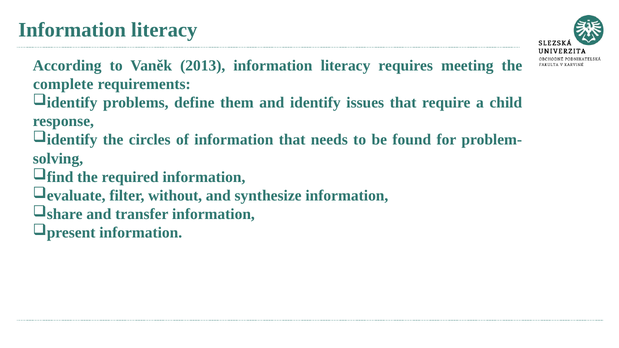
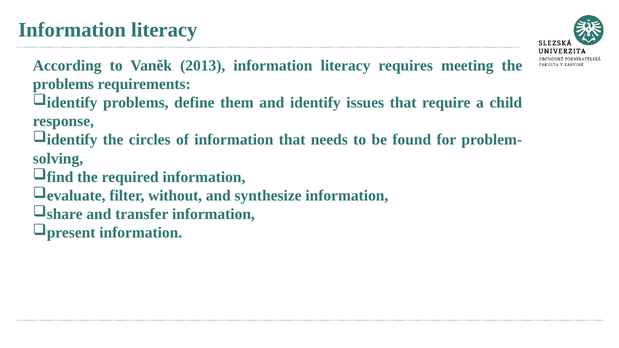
complete at (63, 84): complete -> problems
